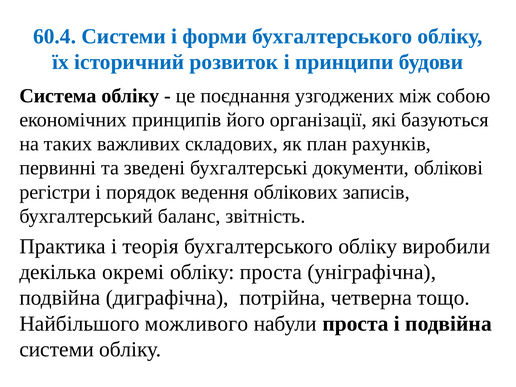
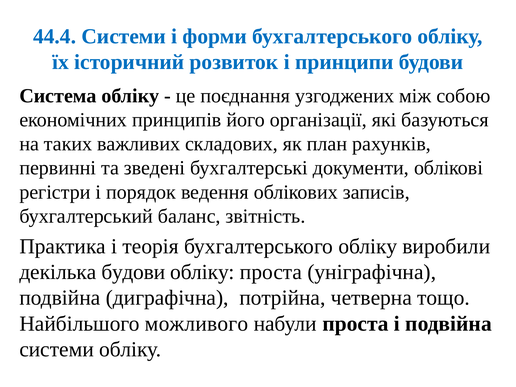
60.4: 60.4 -> 44.4
декілька окремі: окремі -> будови
